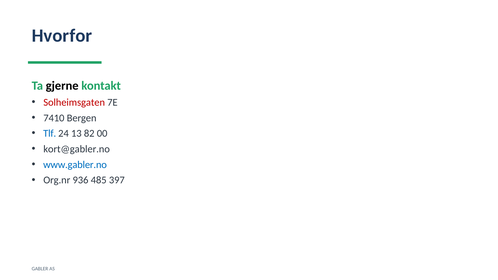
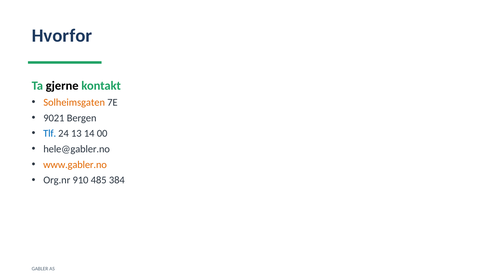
Solheimsgaten colour: red -> orange
7410: 7410 -> 9021
82: 82 -> 14
kort@gabler.no: kort@gabler.no -> hele@gabler.no
www.gabler.no colour: blue -> orange
936: 936 -> 910
397: 397 -> 384
